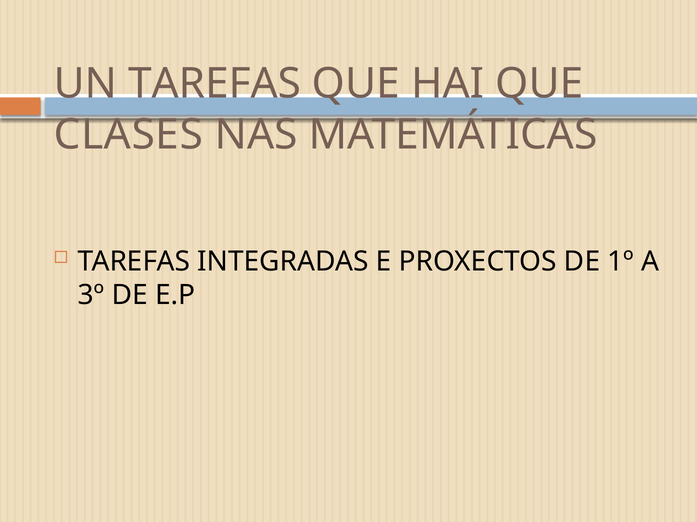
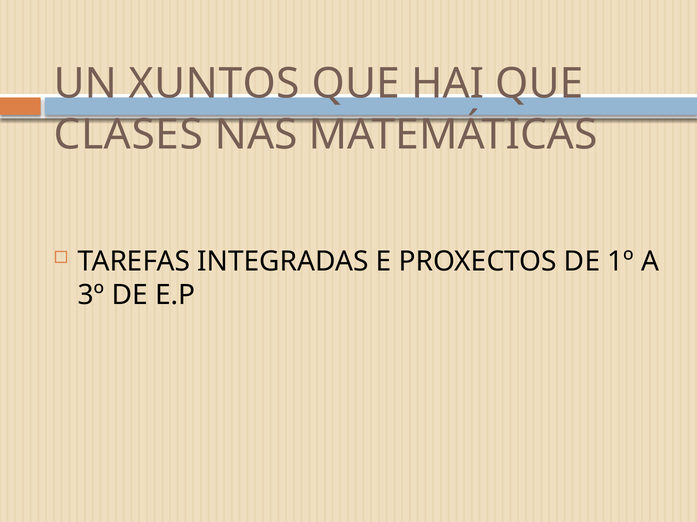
UN TAREFAS: TAREFAS -> XUNTOS
